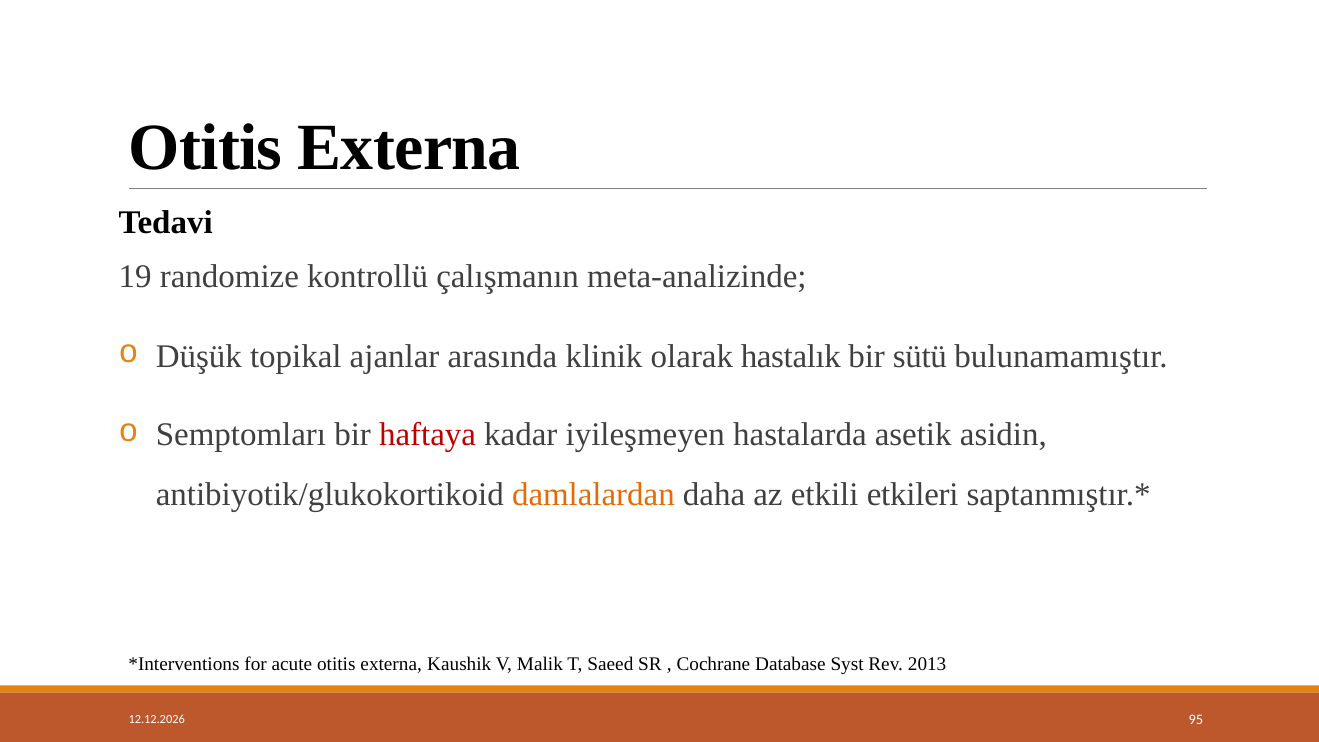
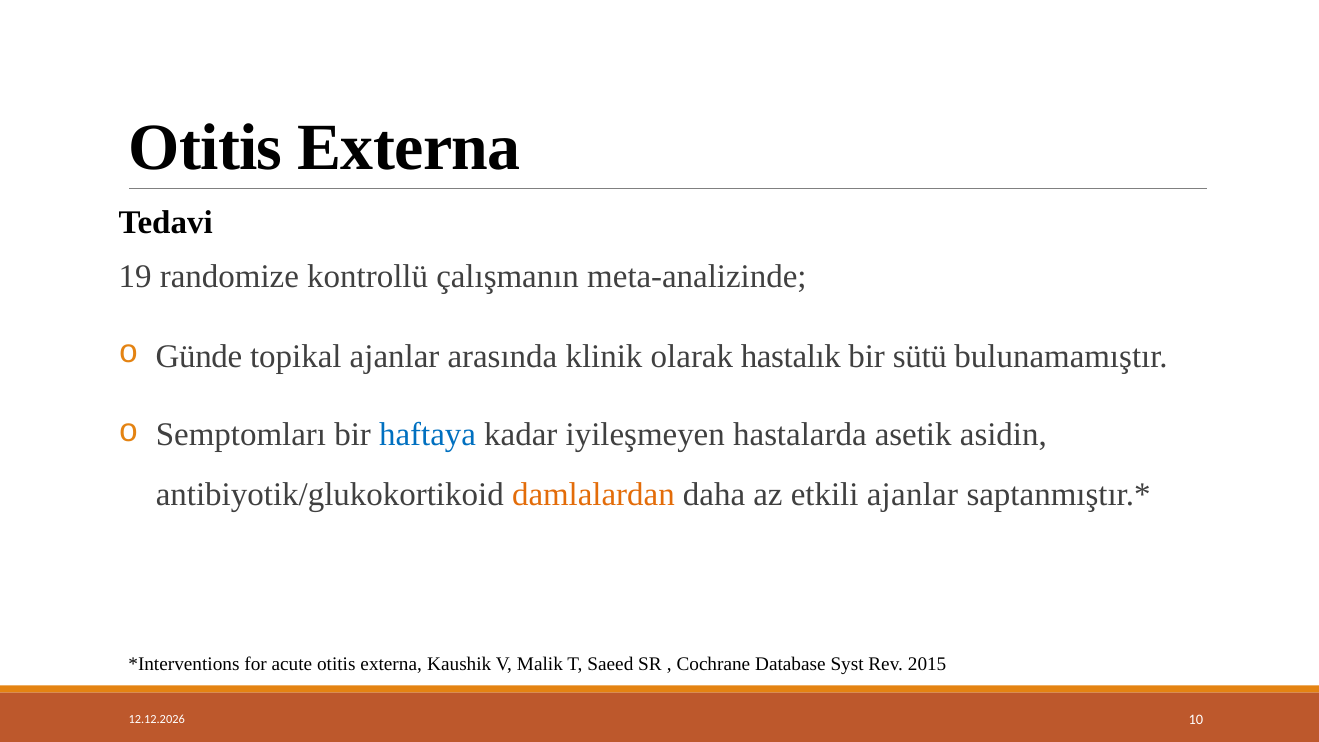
Düşük: Düşük -> Günde
haftaya colour: red -> blue
etkili etkileri: etkileri -> ajanlar
2013: 2013 -> 2015
95: 95 -> 10
